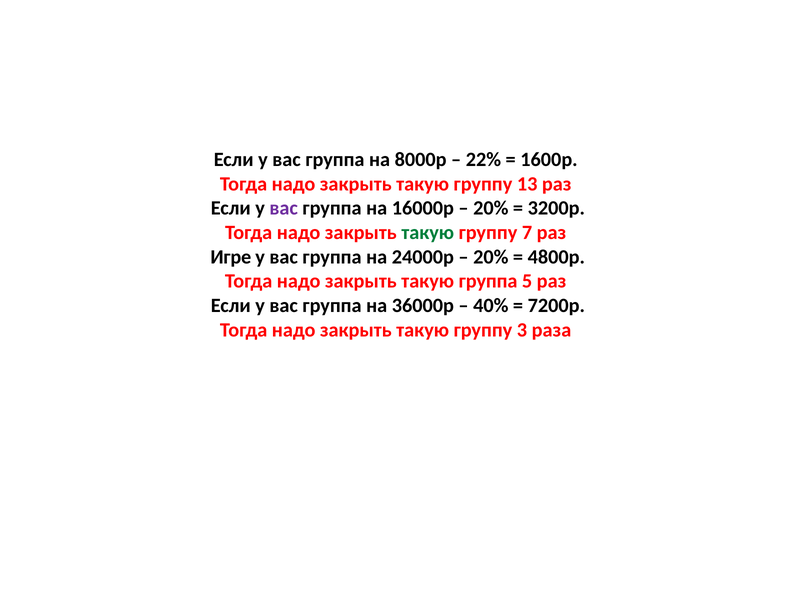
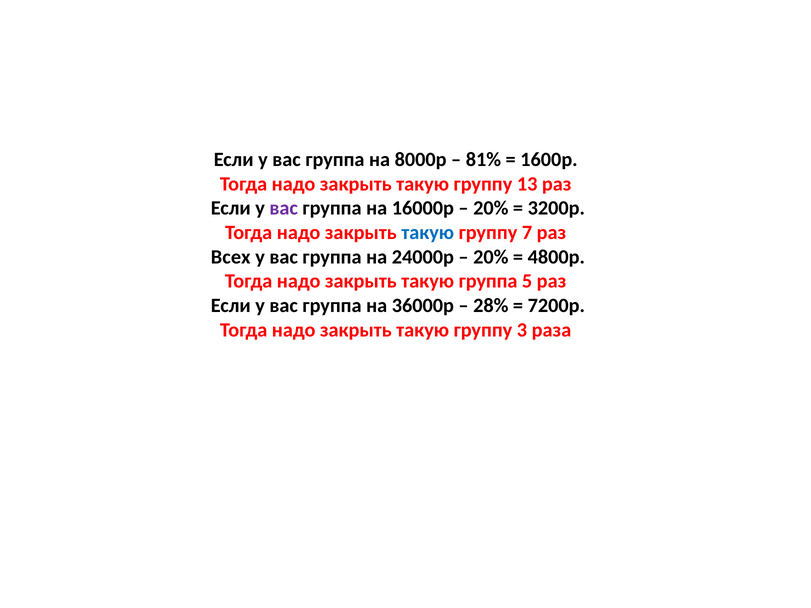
22%: 22% -> 81%
такую at (428, 233) colour: green -> blue
Игре: Игре -> Всех
40%: 40% -> 28%
